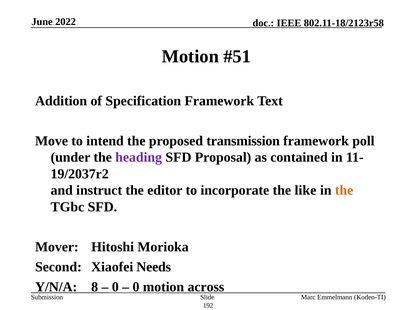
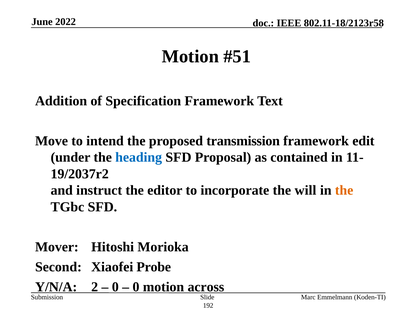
poll: poll -> edit
heading colour: purple -> blue
like: like -> will
Needs: Needs -> Probe
8: 8 -> 2
